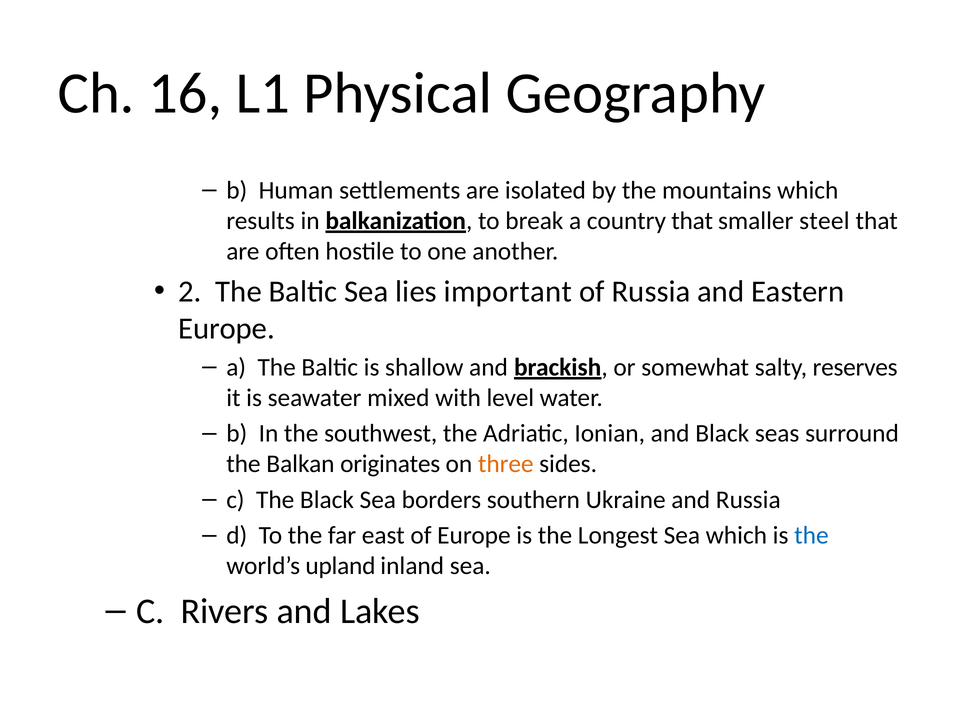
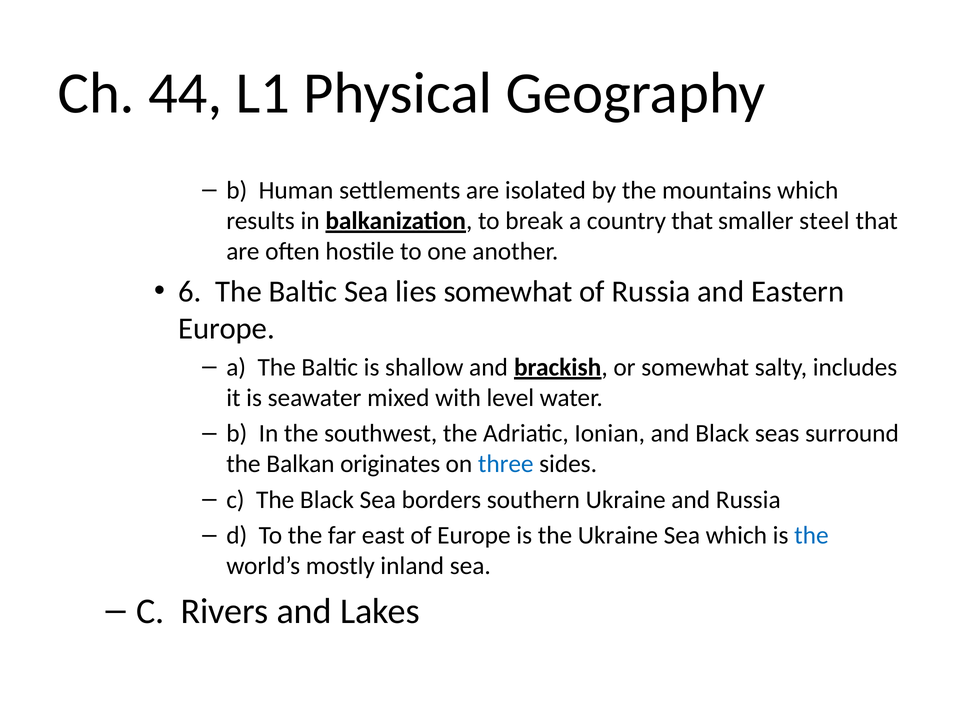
16: 16 -> 44
2: 2 -> 6
lies important: important -> somewhat
reserves: reserves -> includes
three colour: orange -> blue
the Longest: Longest -> Ukraine
upland: upland -> mostly
